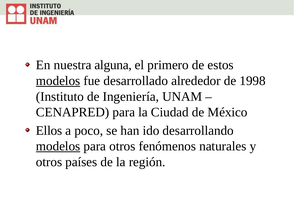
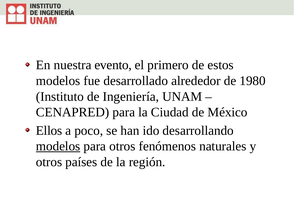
alguna: alguna -> evento
modelos at (58, 81) underline: present -> none
1998: 1998 -> 1980
